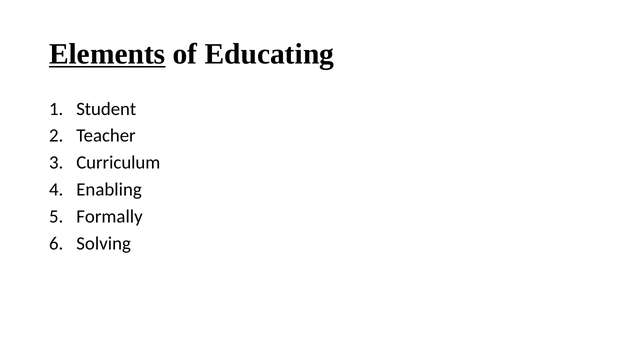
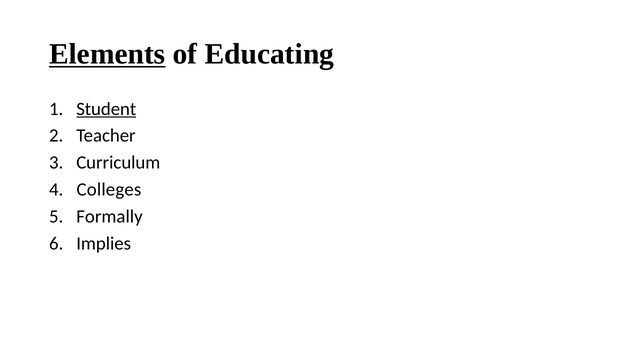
Student underline: none -> present
Enabling: Enabling -> Colleges
Solving: Solving -> Implies
